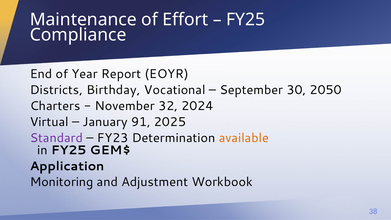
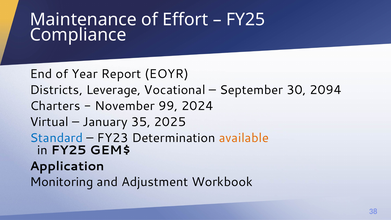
Birthday: Birthday -> Leverage
2050: 2050 -> 2094
32: 32 -> 99
91: 91 -> 35
Standard colour: purple -> blue
